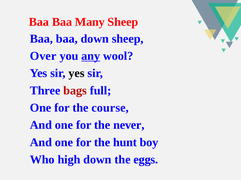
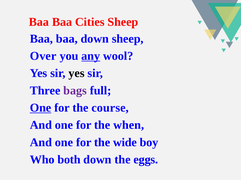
Many: Many -> Cities
bags colour: red -> purple
One at (41, 108) underline: none -> present
never: never -> when
hunt: hunt -> wide
high: high -> both
